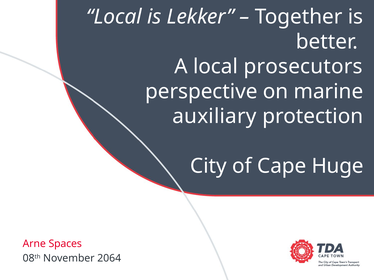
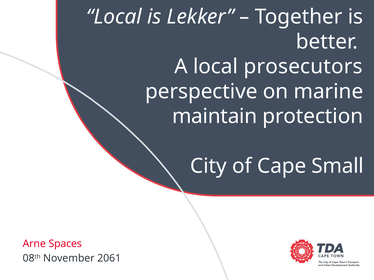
auxiliary: auxiliary -> maintain
Huge: Huge -> Small
2064: 2064 -> 2061
